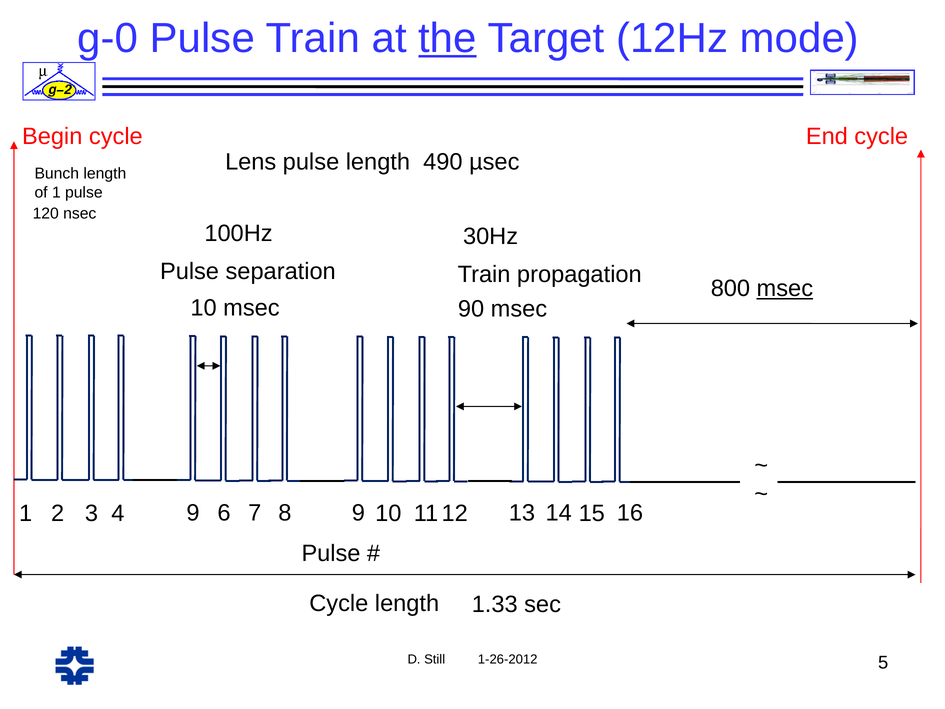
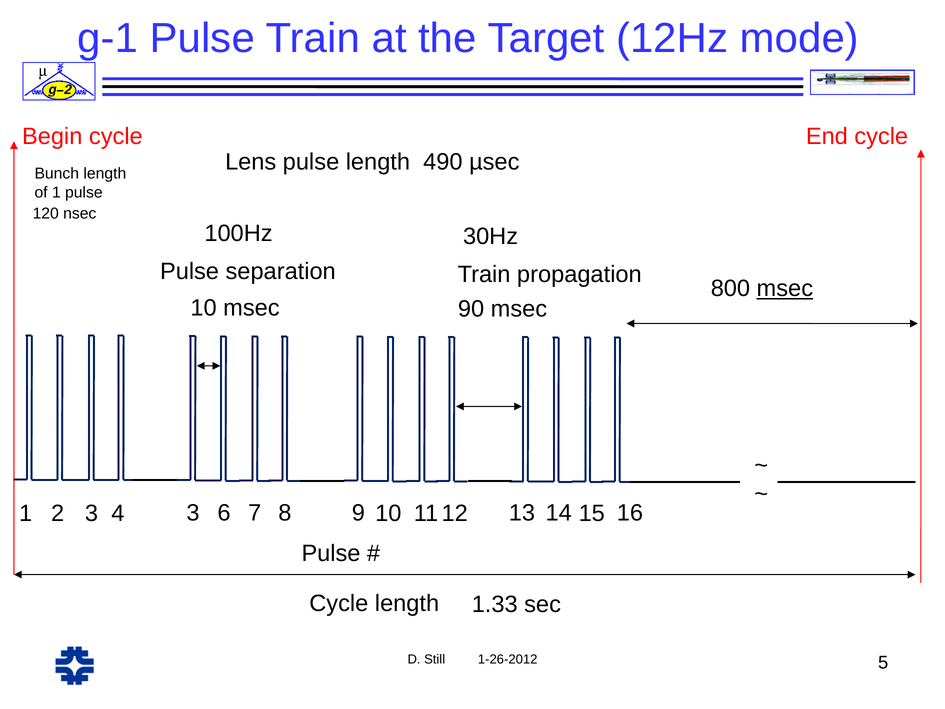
g-0: g-0 -> g-1
the underline: present -> none
4 9: 9 -> 3
